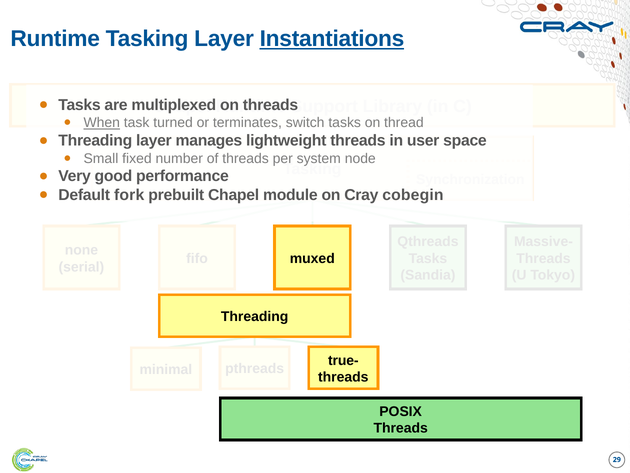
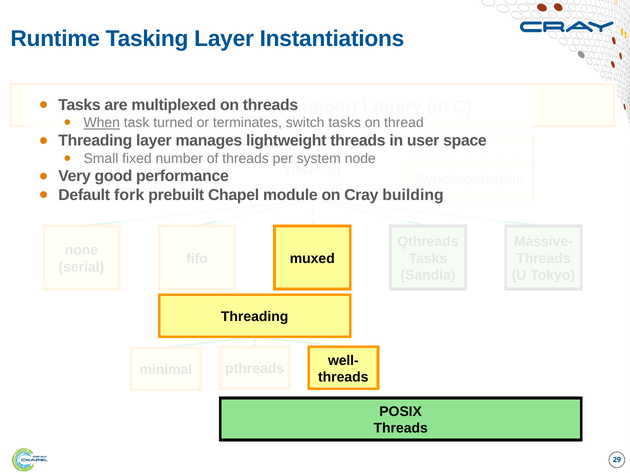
Instantiations underline: present -> none
cobegin: cobegin -> building
true-: true- -> well-
